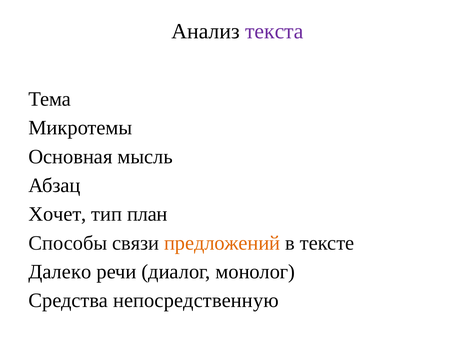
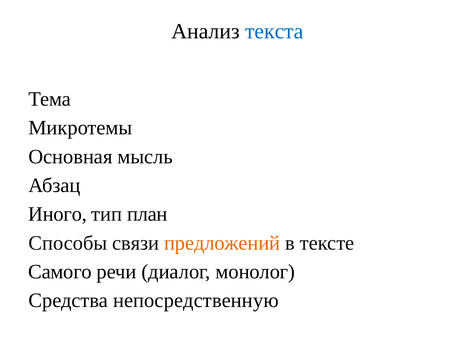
текста colour: purple -> blue
Хочет: Хочет -> Иного
Далеко: Далеко -> Самого
